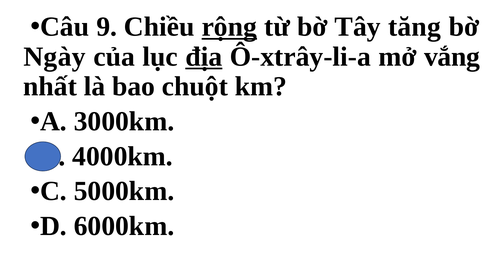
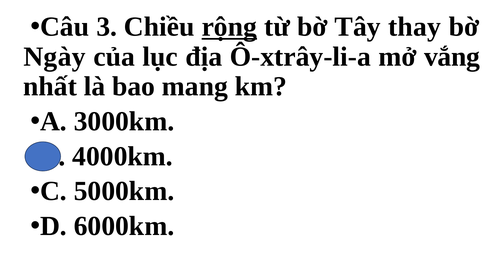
9: 9 -> 3
tăng: tăng -> thay
địa underline: present -> none
chuột: chuột -> mang
